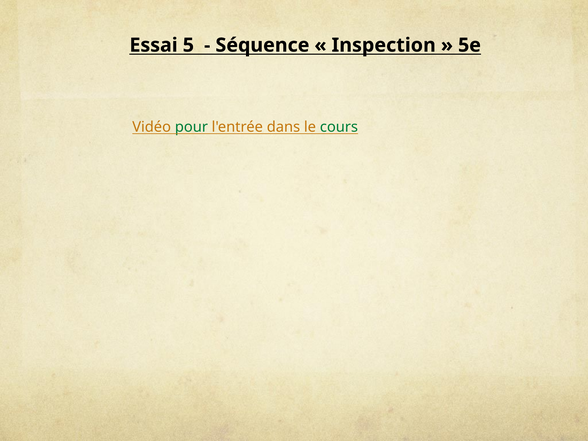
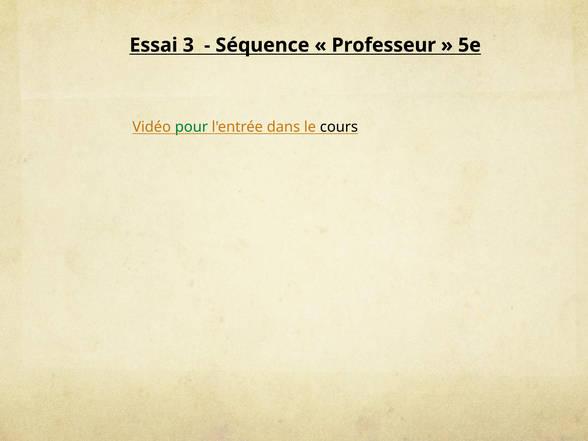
5: 5 -> 3
Inspection: Inspection -> Professeur
cours colour: green -> black
